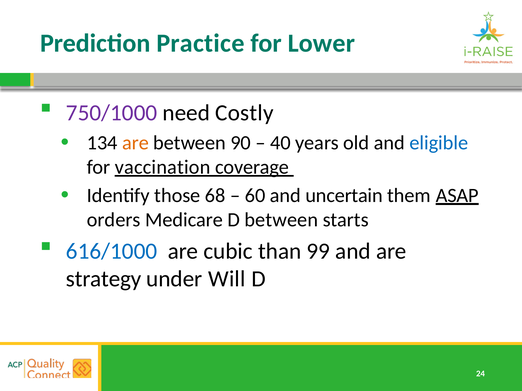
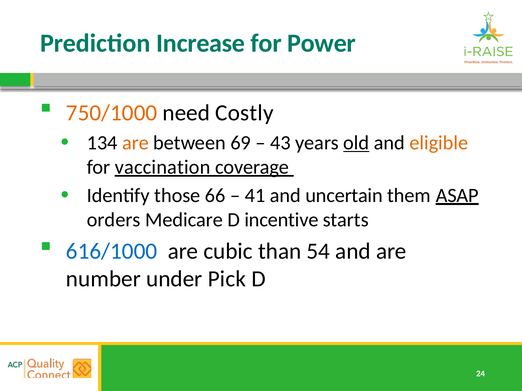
Practice: Practice -> Increase
Lower: Lower -> Power
750/1000 colour: purple -> orange
90: 90 -> 69
40: 40 -> 43
old underline: none -> present
eligible colour: blue -> orange
68: 68 -> 66
60: 60 -> 41
D between: between -> incentive
99: 99 -> 54
strategy: strategy -> number
Will: Will -> Pick
